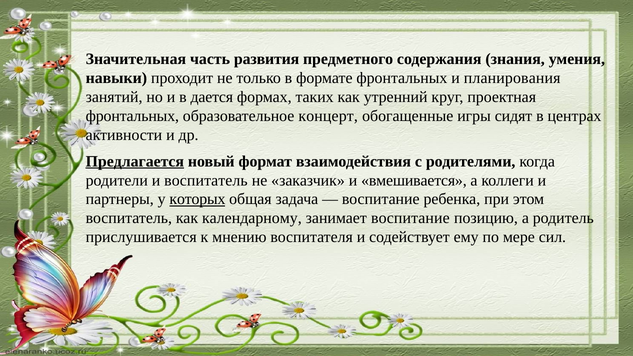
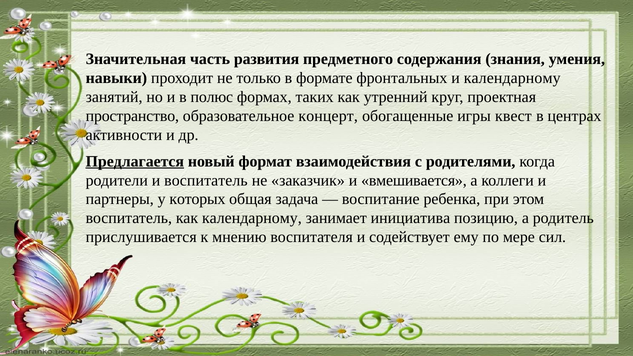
и планирования: планирования -> календарному
дается: дается -> полюс
фронтальных at (132, 116): фронтальных -> пространство
сидят: сидят -> квест
которых underline: present -> none
занимает воспитание: воспитание -> инициатива
